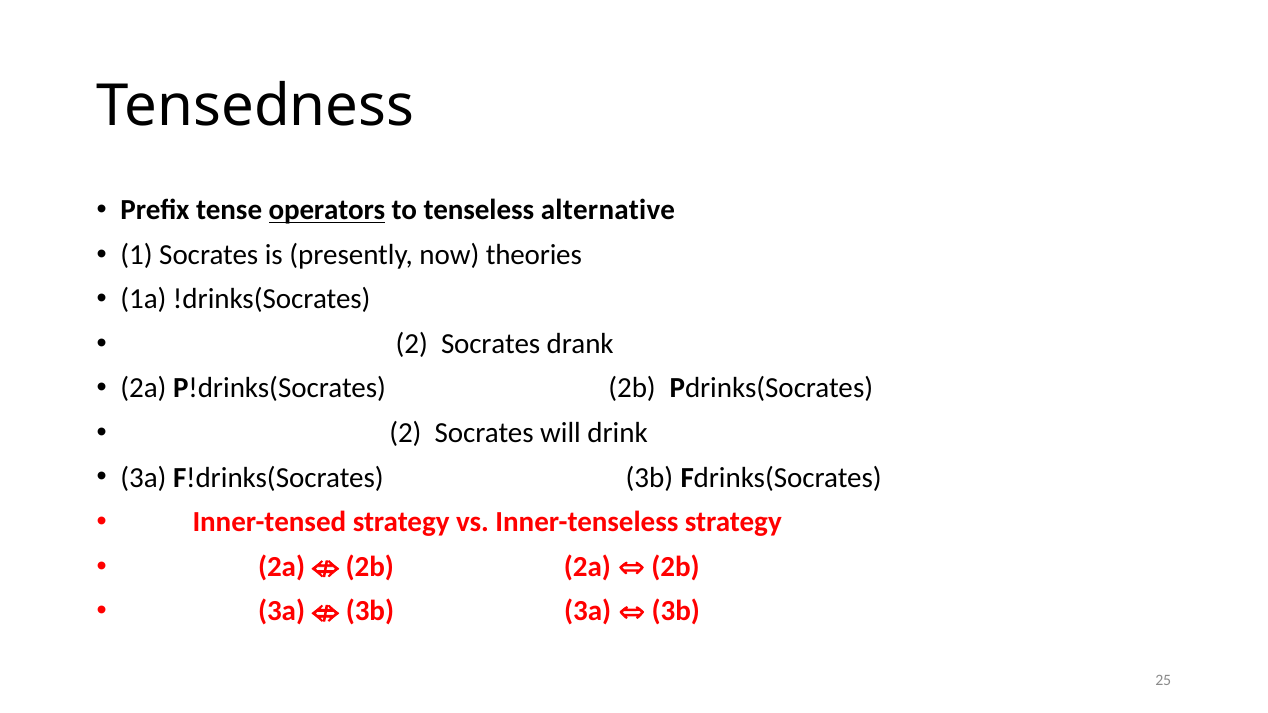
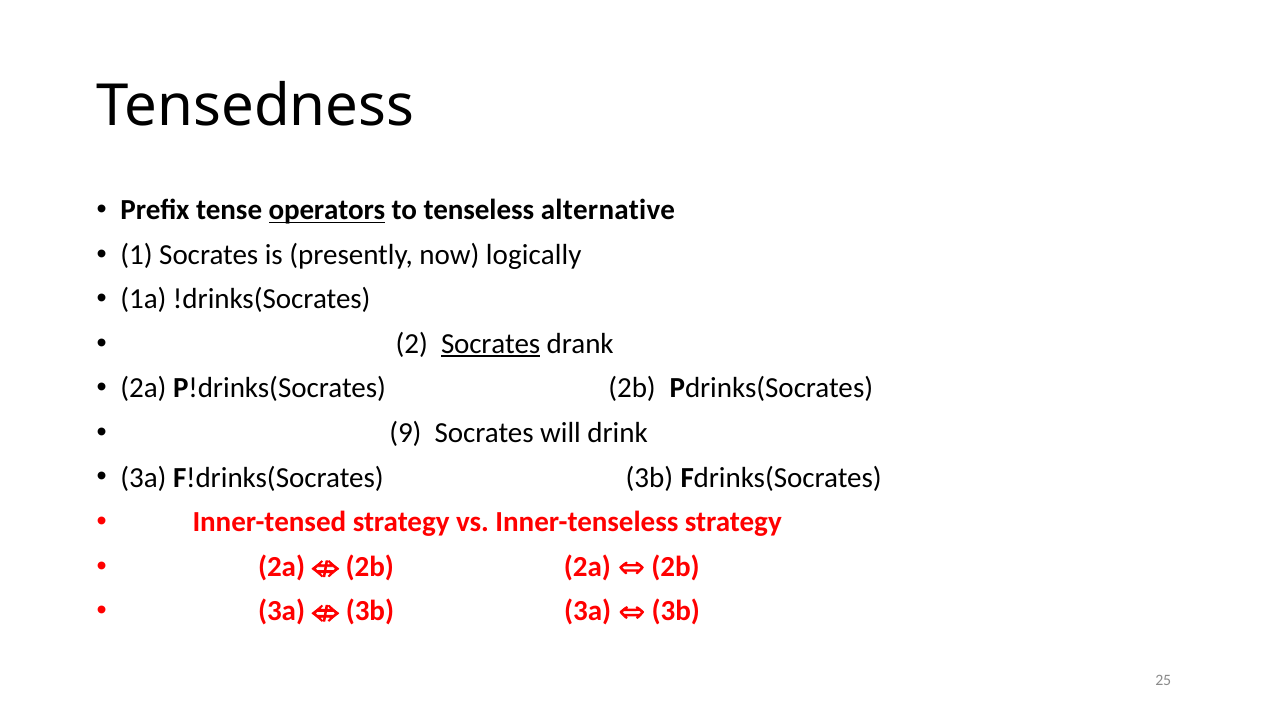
theories: theories -> logically
Socrates at (491, 344) underline: none -> present
2 at (405, 433): 2 -> 9
